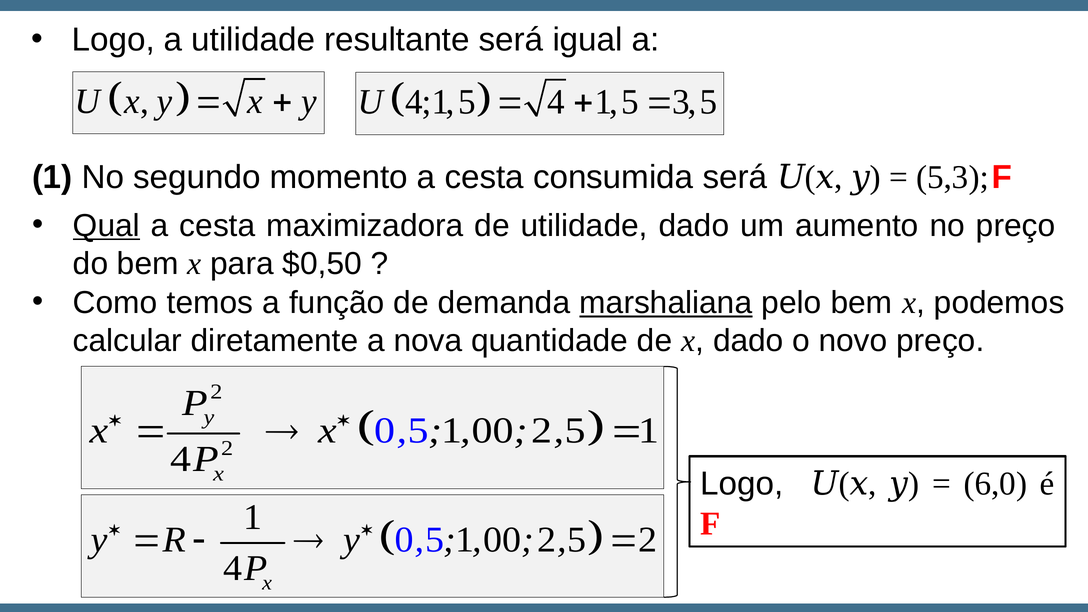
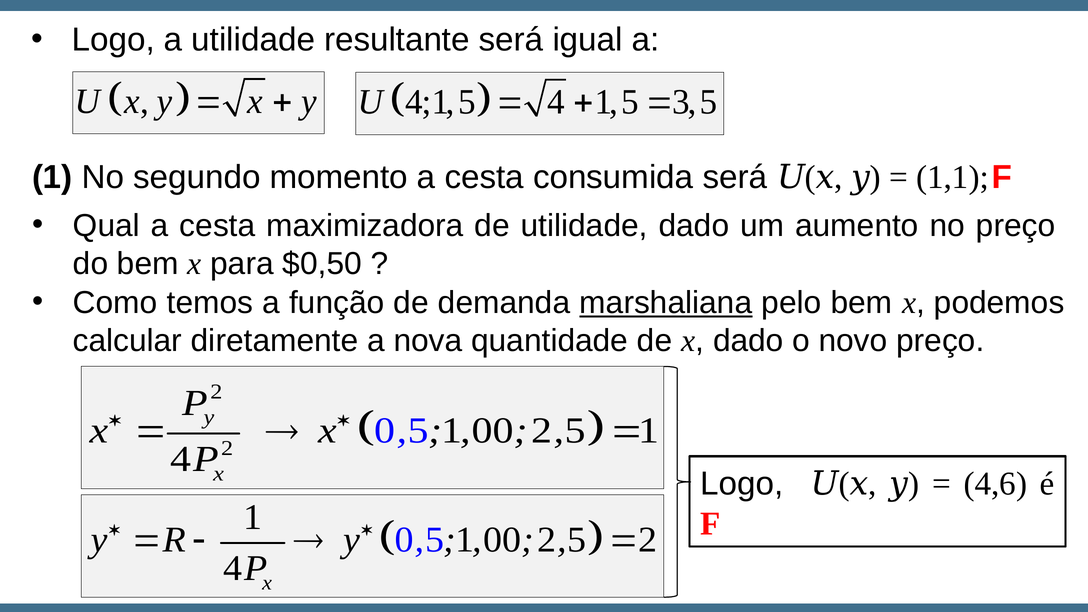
5,3: 5,3 -> 1,1
Qual underline: present -> none
6,0: 6,0 -> 4,6
